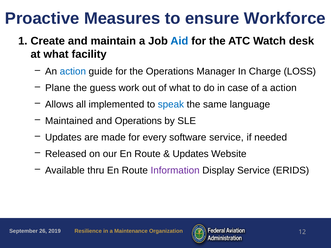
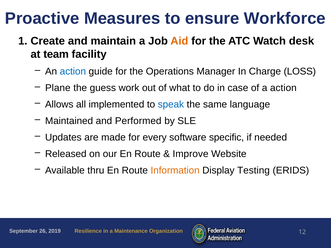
Aid colour: blue -> orange
at what: what -> team
and Operations: Operations -> Performed
software service: service -> specific
Updates at (191, 154): Updates -> Improve
Information colour: purple -> orange
Display Service: Service -> Testing
